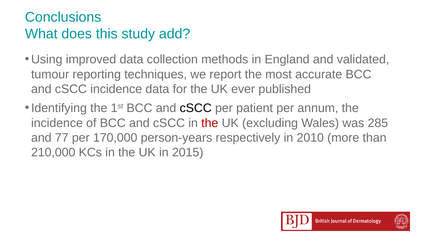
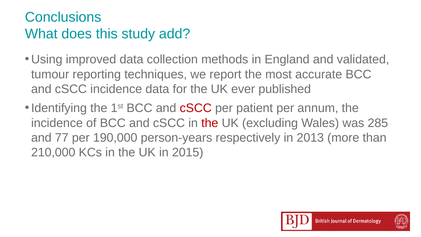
cSCC at (196, 108) colour: black -> red
170,000: 170,000 -> 190,000
2010: 2010 -> 2013
